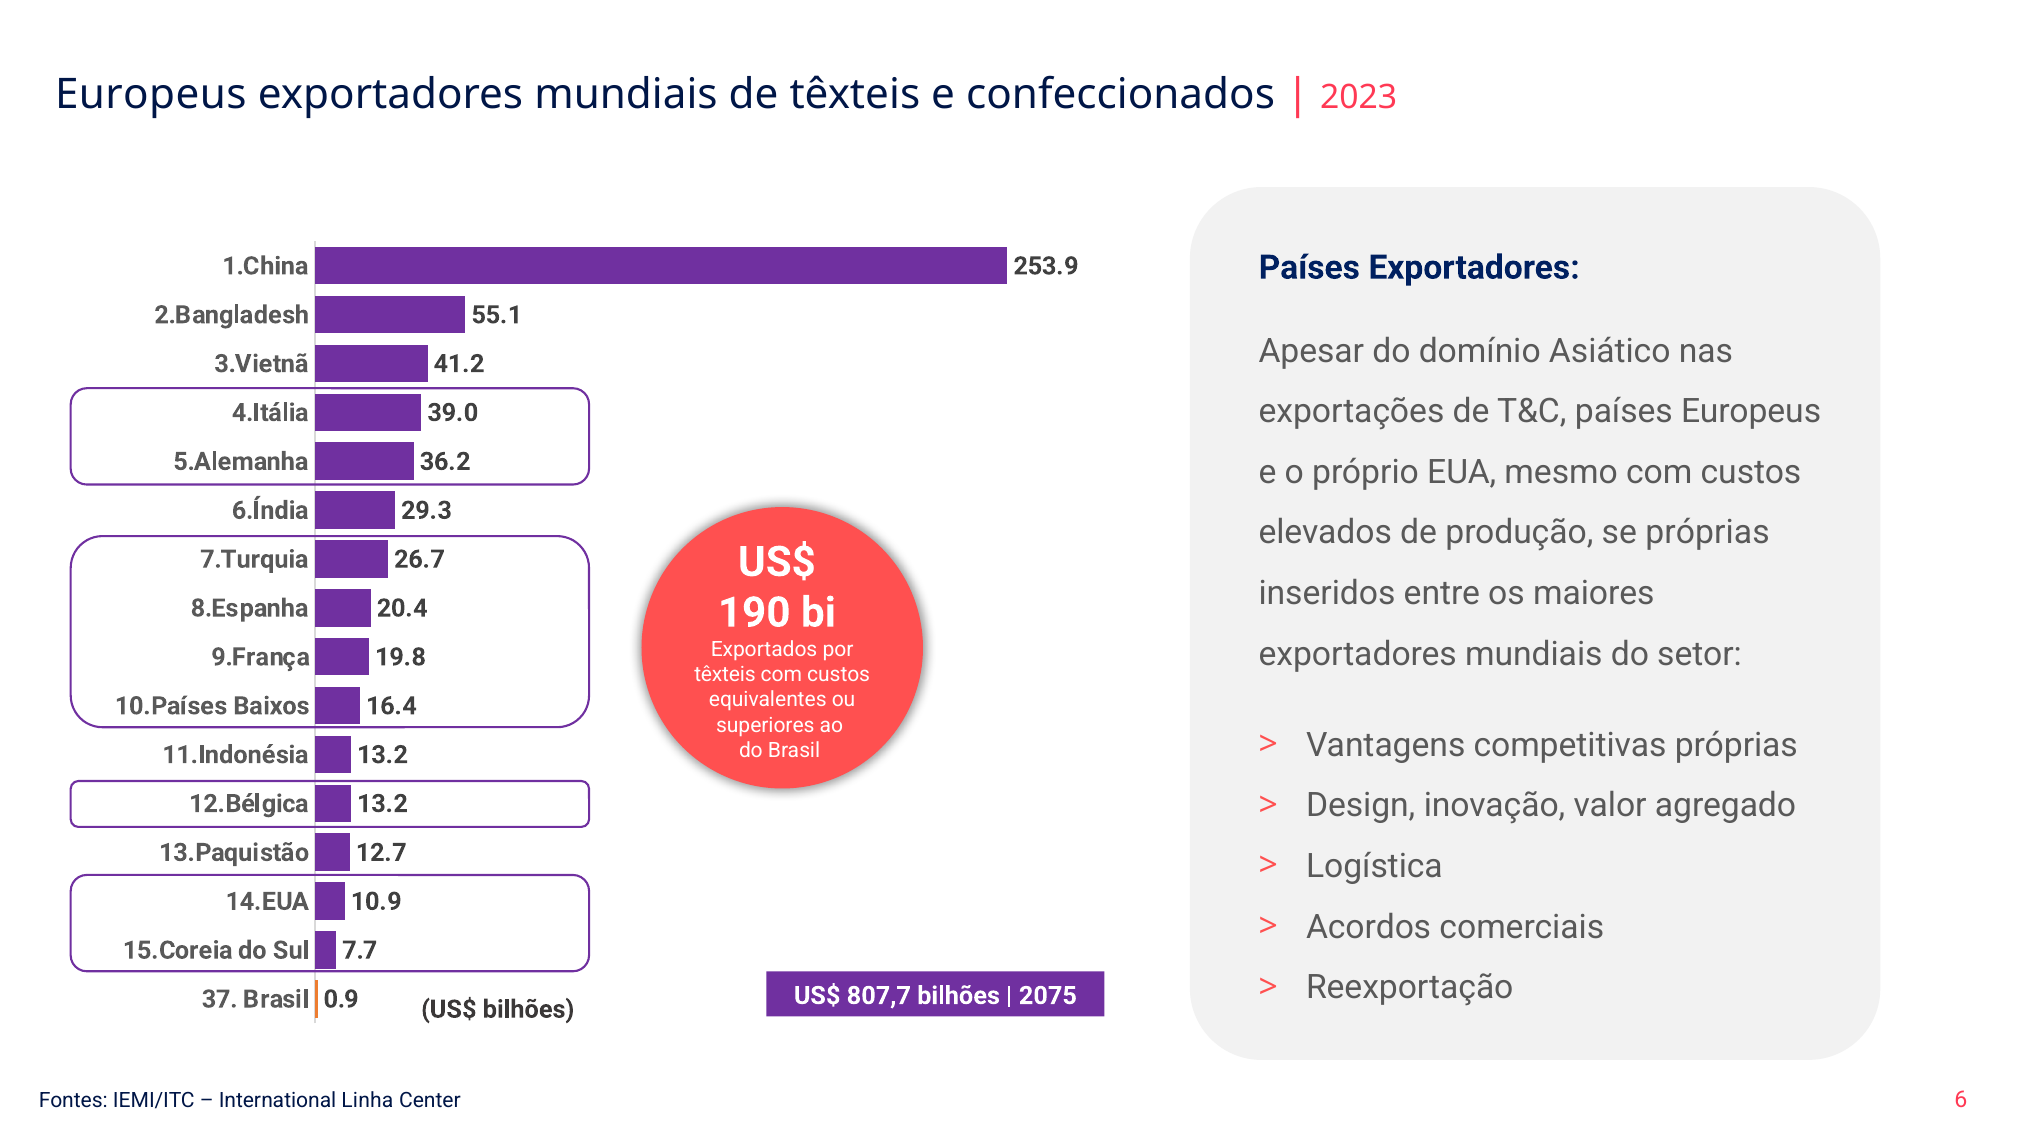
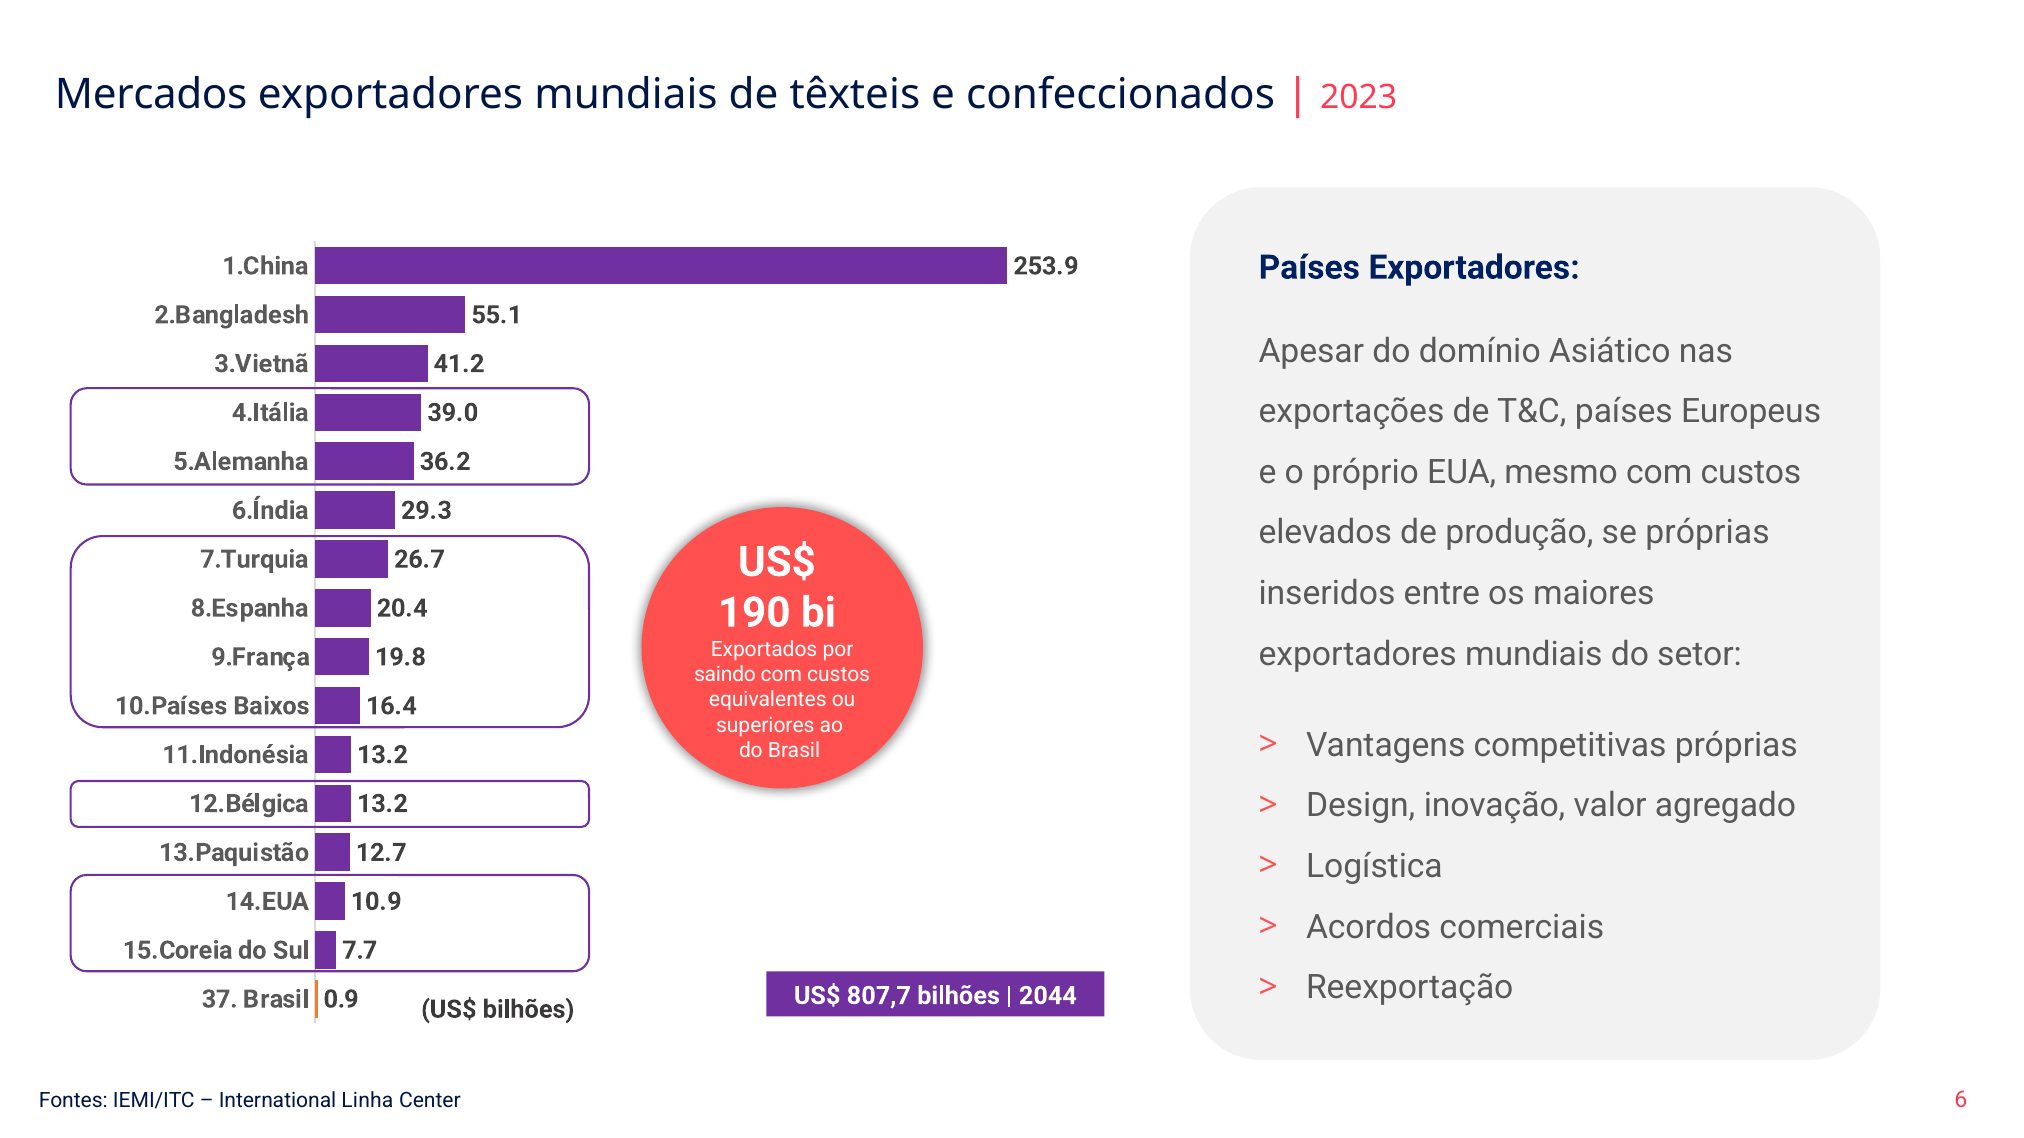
Europeus at (151, 95): Europeus -> Mercados
têxteis at (725, 675): têxteis -> saindo
2075: 2075 -> 2044
